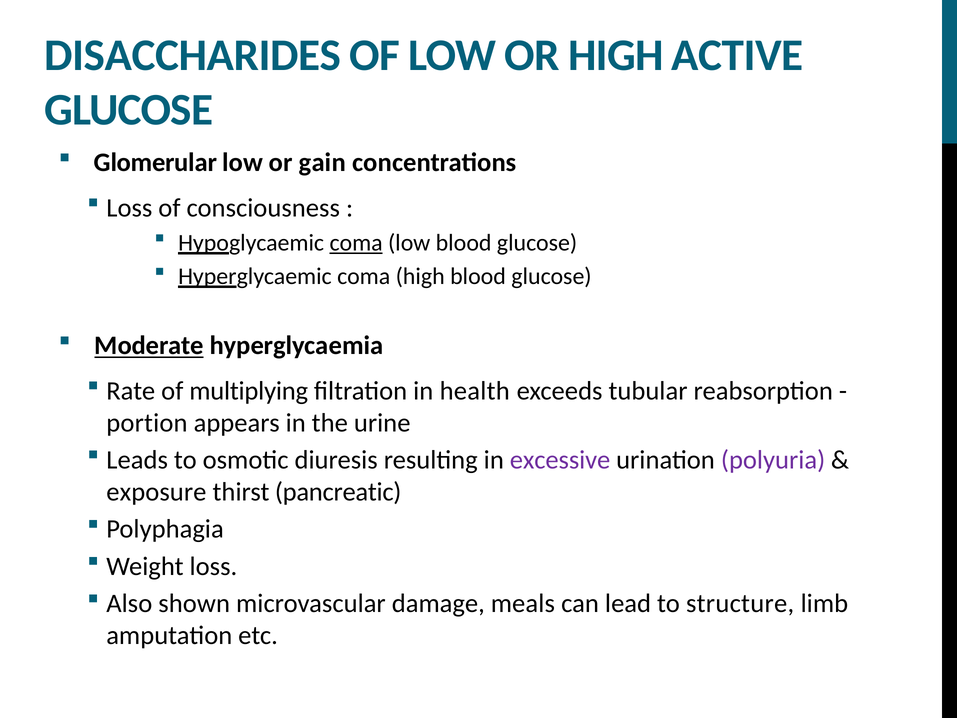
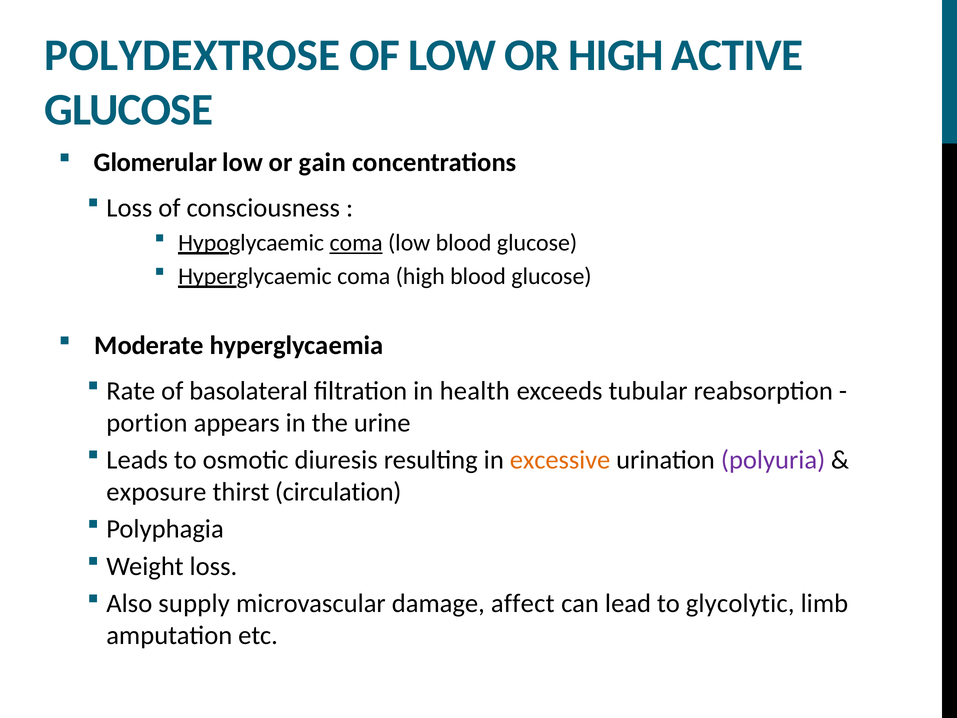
DISACCHARIDES: DISACCHARIDES -> POLYDEXTROSE
Moderate underline: present -> none
multiplying: multiplying -> basolateral
excessive colour: purple -> orange
pancreatic: pancreatic -> circulation
shown: shown -> supply
meals: meals -> affect
structure: structure -> glycolytic
